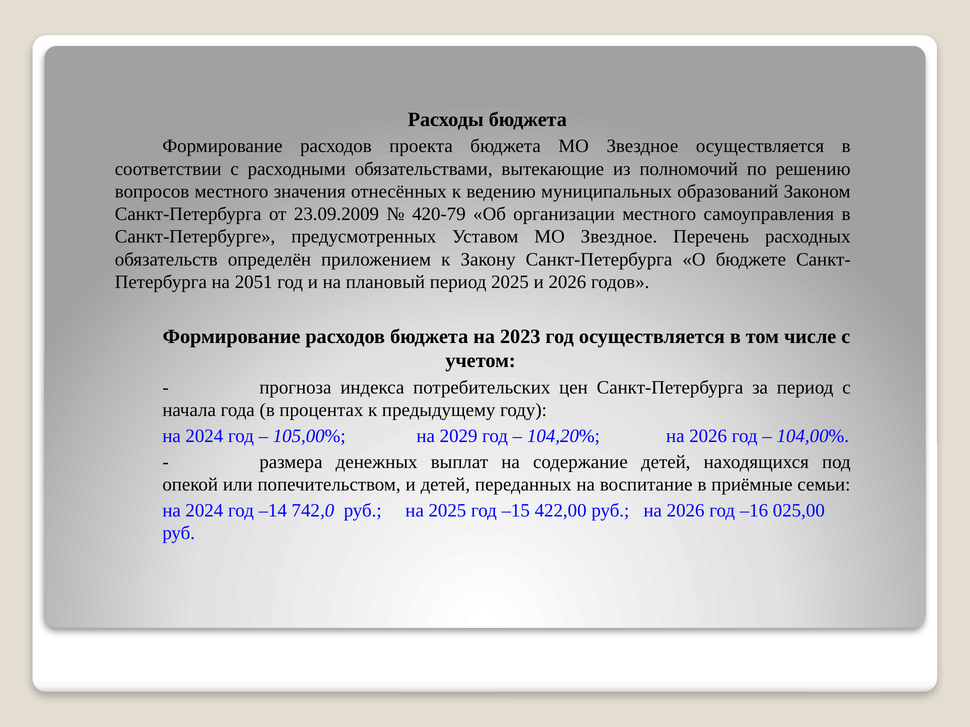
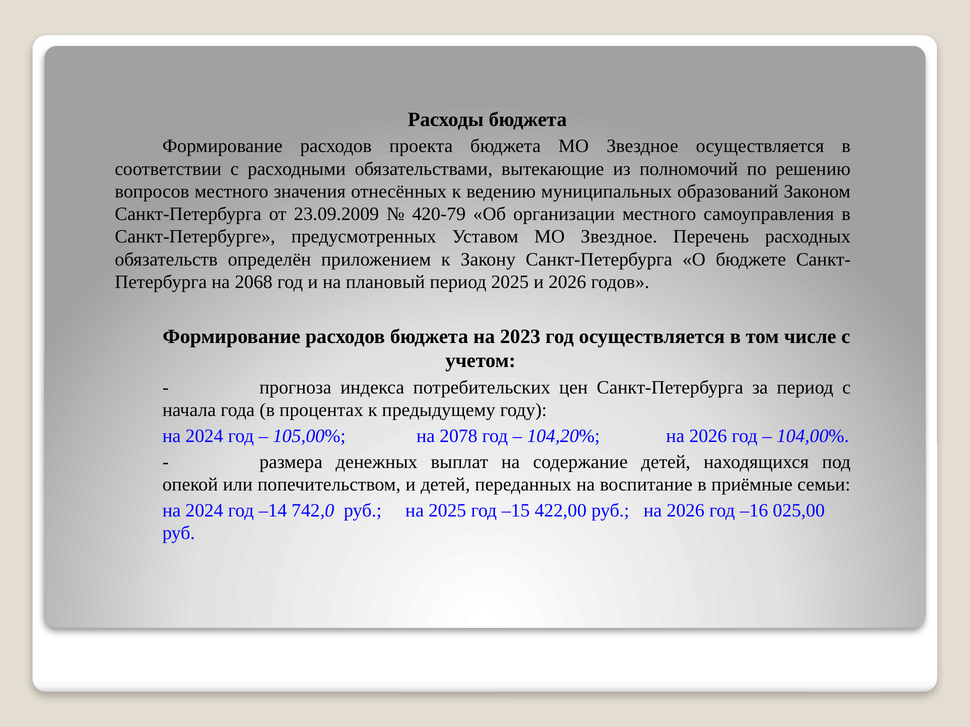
2051: 2051 -> 2068
2029: 2029 -> 2078
